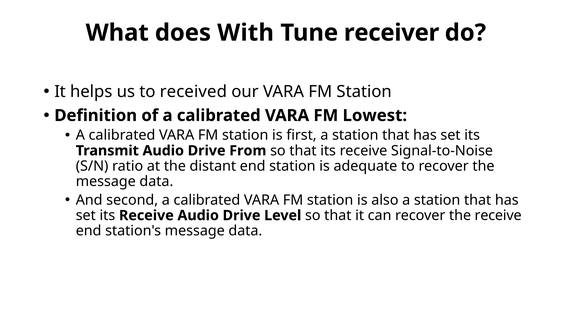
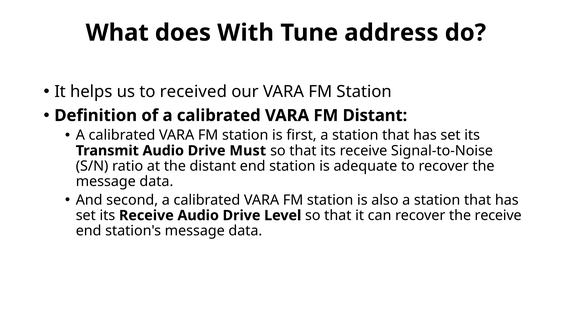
receiver: receiver -> address
FM Lowest: Lowest -> Distant
From: From -> Must
